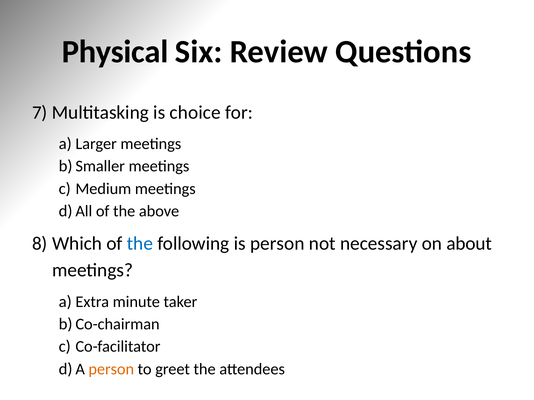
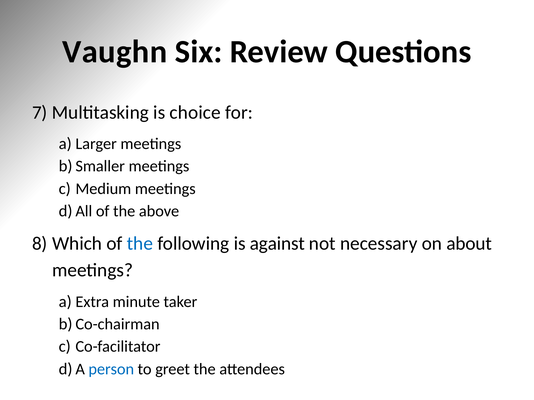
Physical: Physical -> Vaughn
is person: person -> against
person at (111, 369) colour: orange -> blue
